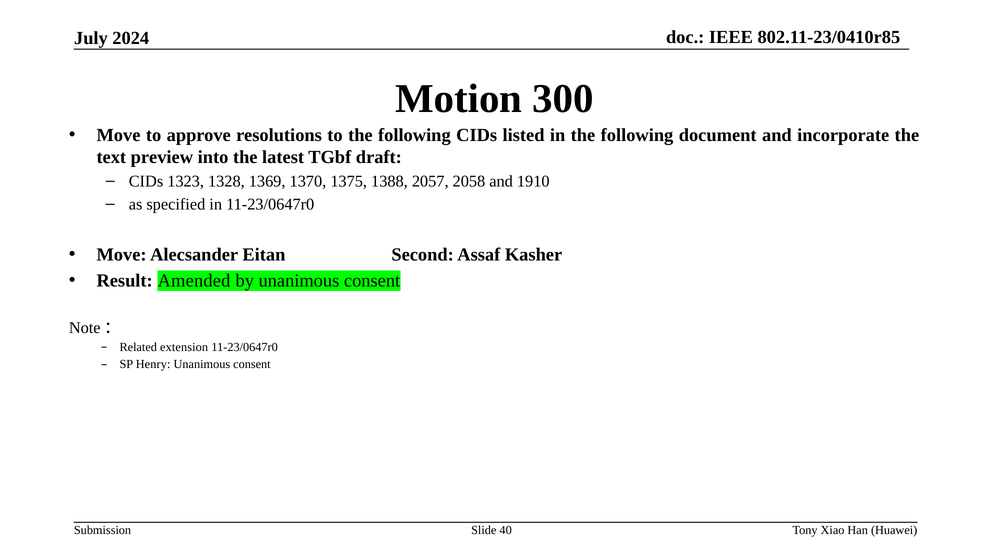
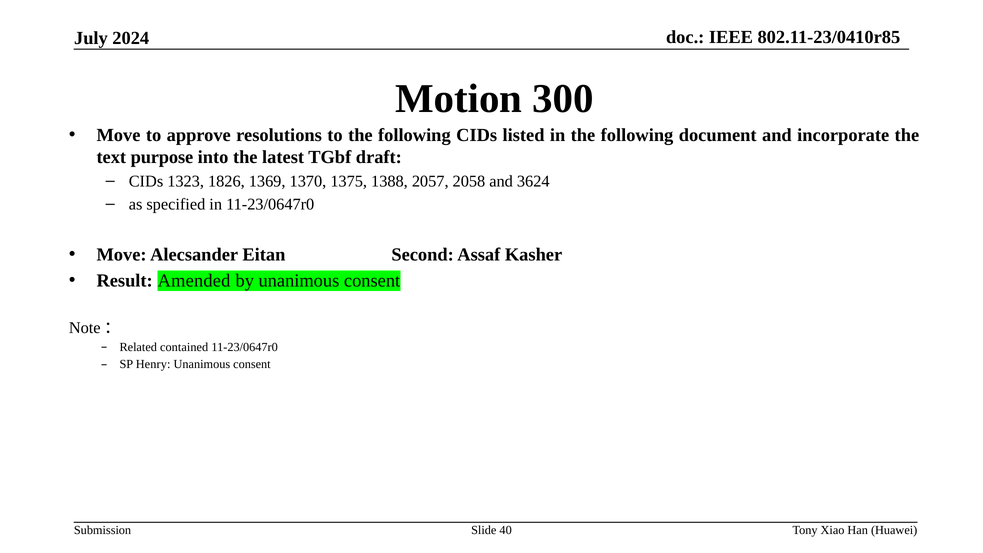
preview: preview -> purpose
1328: 1328 -> 1826
1910: 1910 -> 3624
extension: extension -> contained
